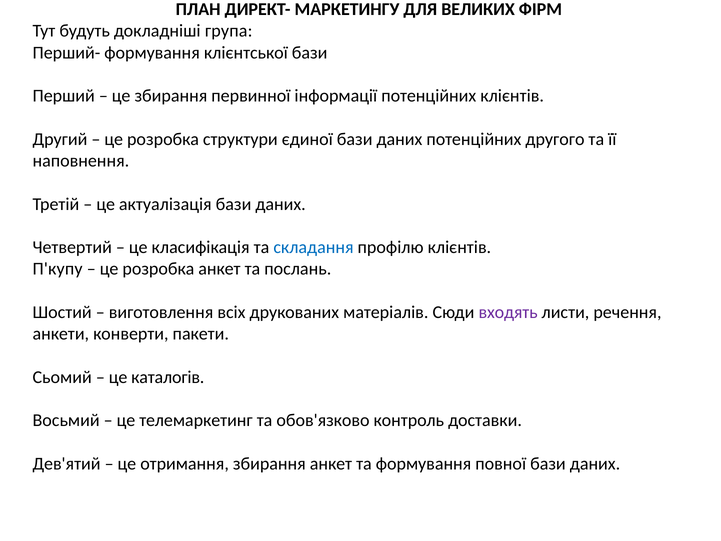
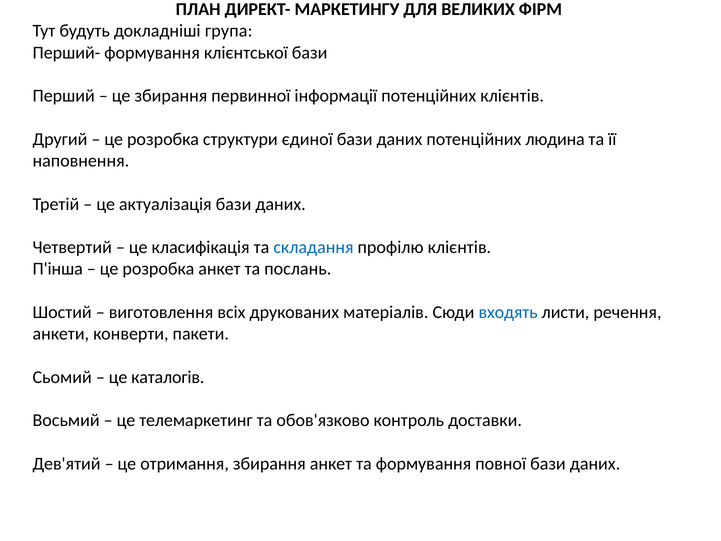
другого: другого -> людина
П'купу: П'купу -> П'інша
входять colour: purple -> blue
